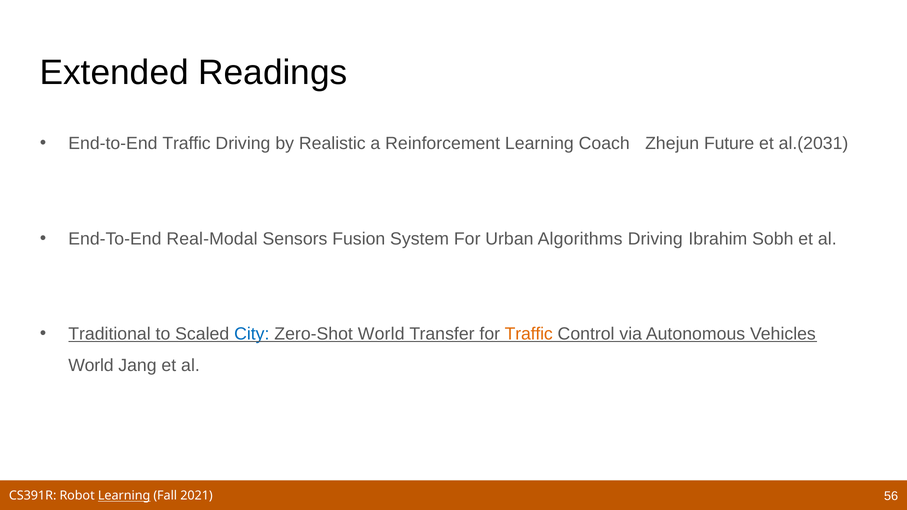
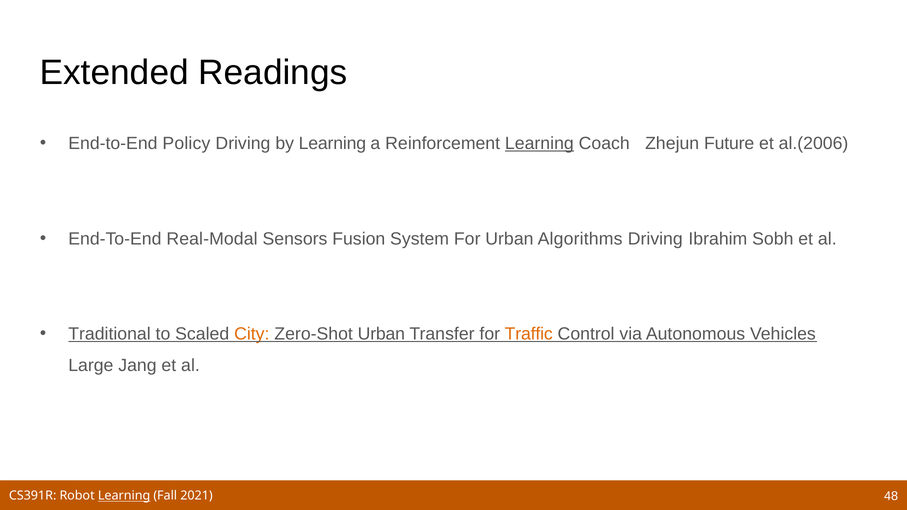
End-to-End Traffic: Traffic -> Policy
by Realistic: Realistic -> Learning
Learning at (539, 144) underline: none -> present
al.(2031: al.(2031 -> al.(2006
City colour: blue -> orange
Zero-Shot World: World -> Urban
World at (91, 366): World -> Large
56: 56 -> 48
